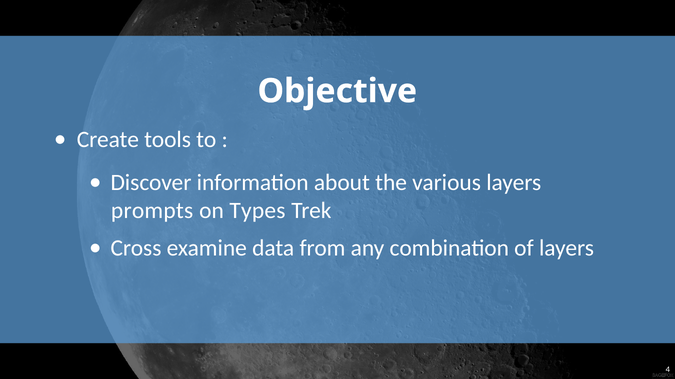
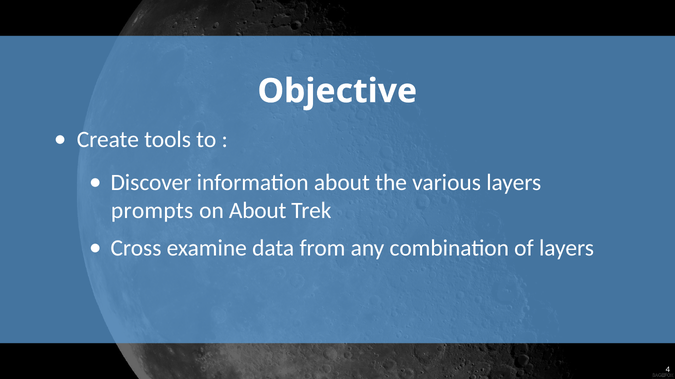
on Types: Types -> About
